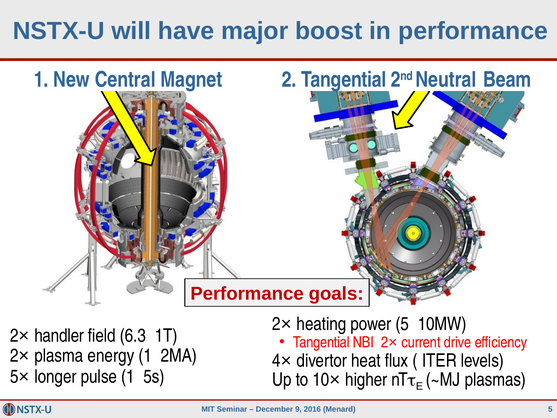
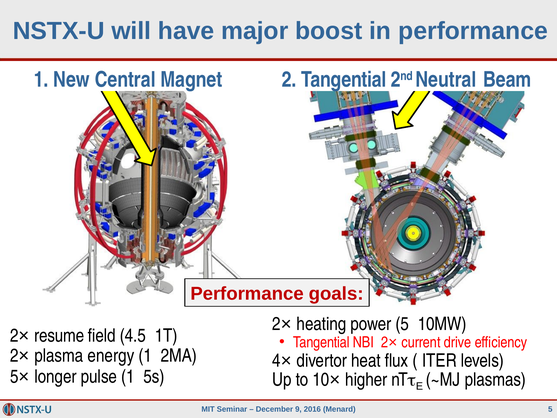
handler: handler -> resume
6.3: 6.3 -> 4.5
